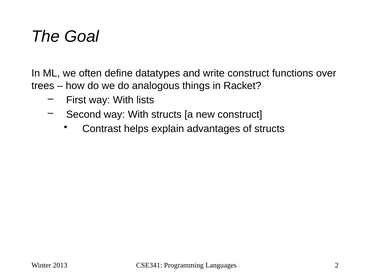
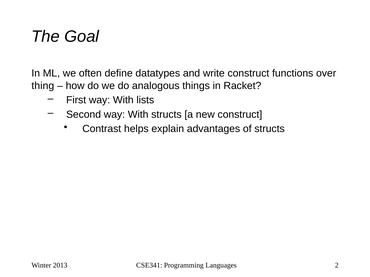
trees: trees -> thing
